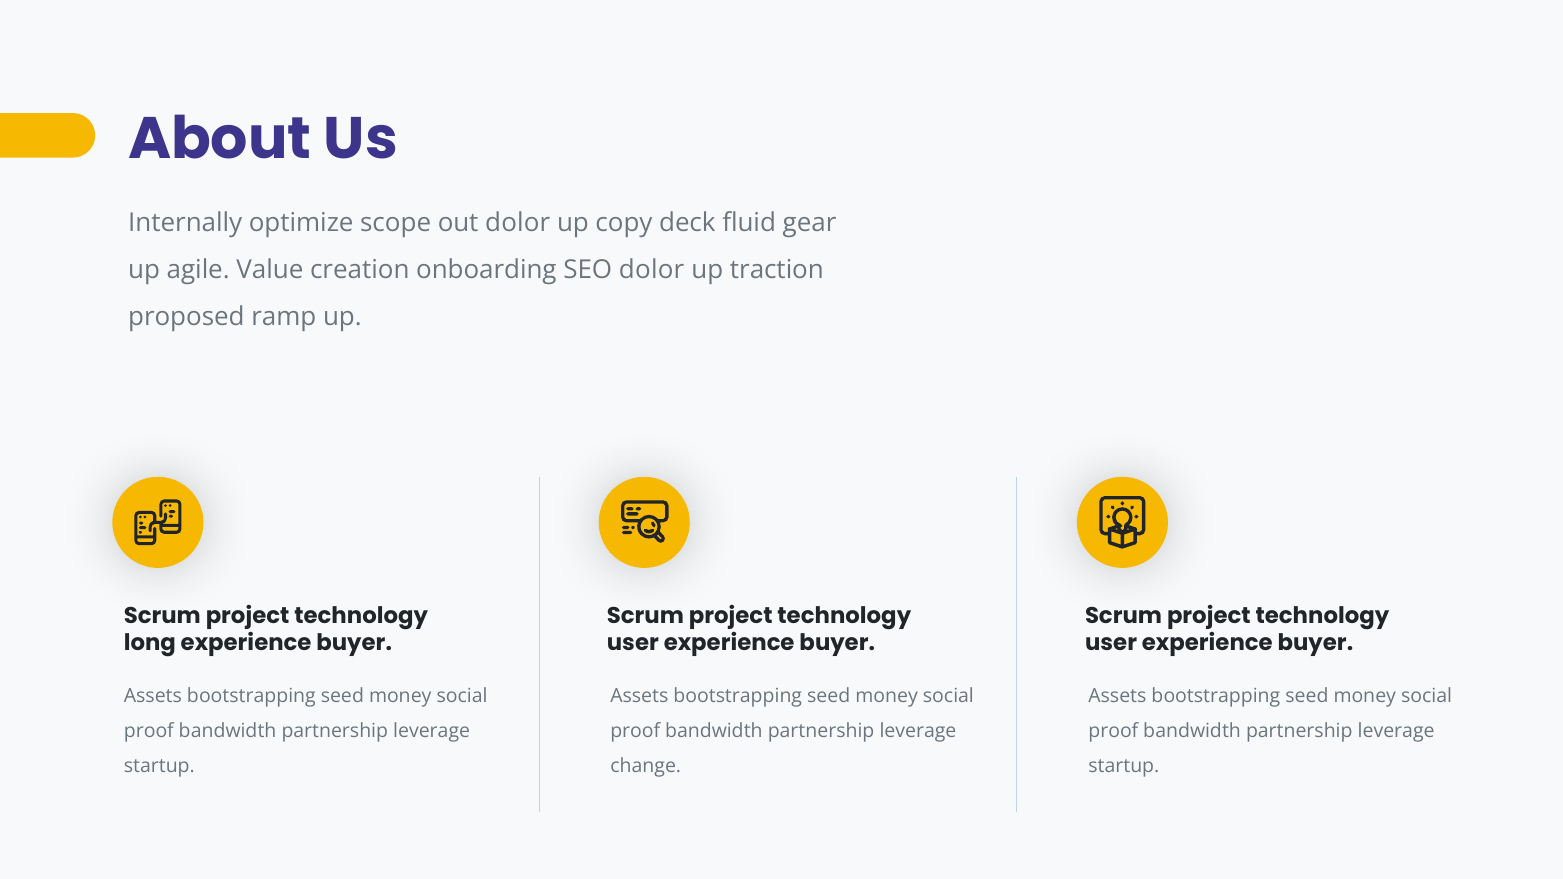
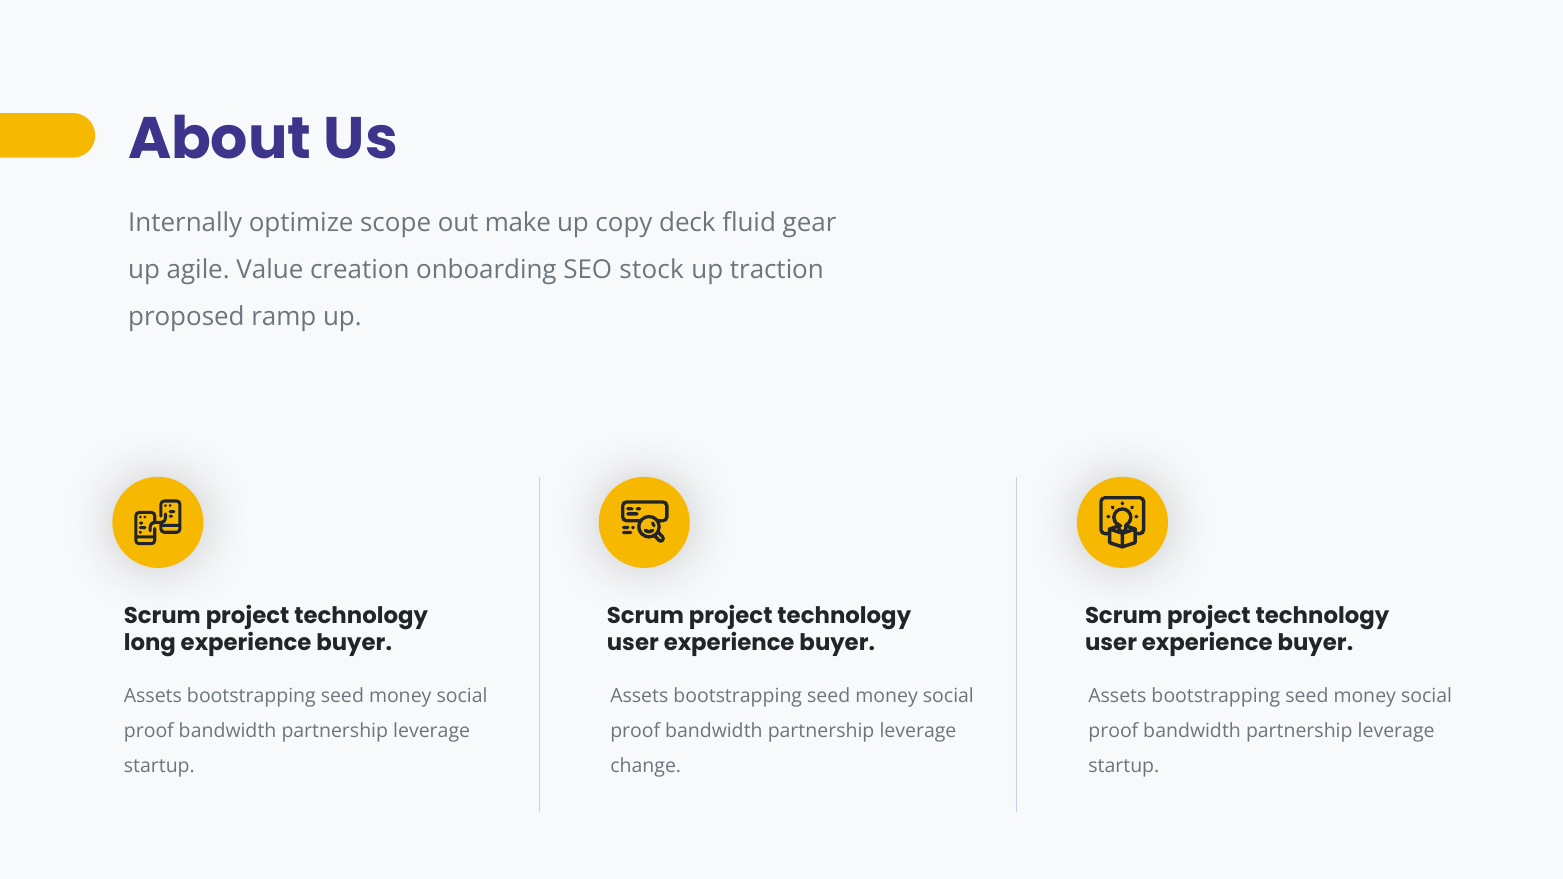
out dolor: dolor -> make
SEO dolor: dolor -> stock
